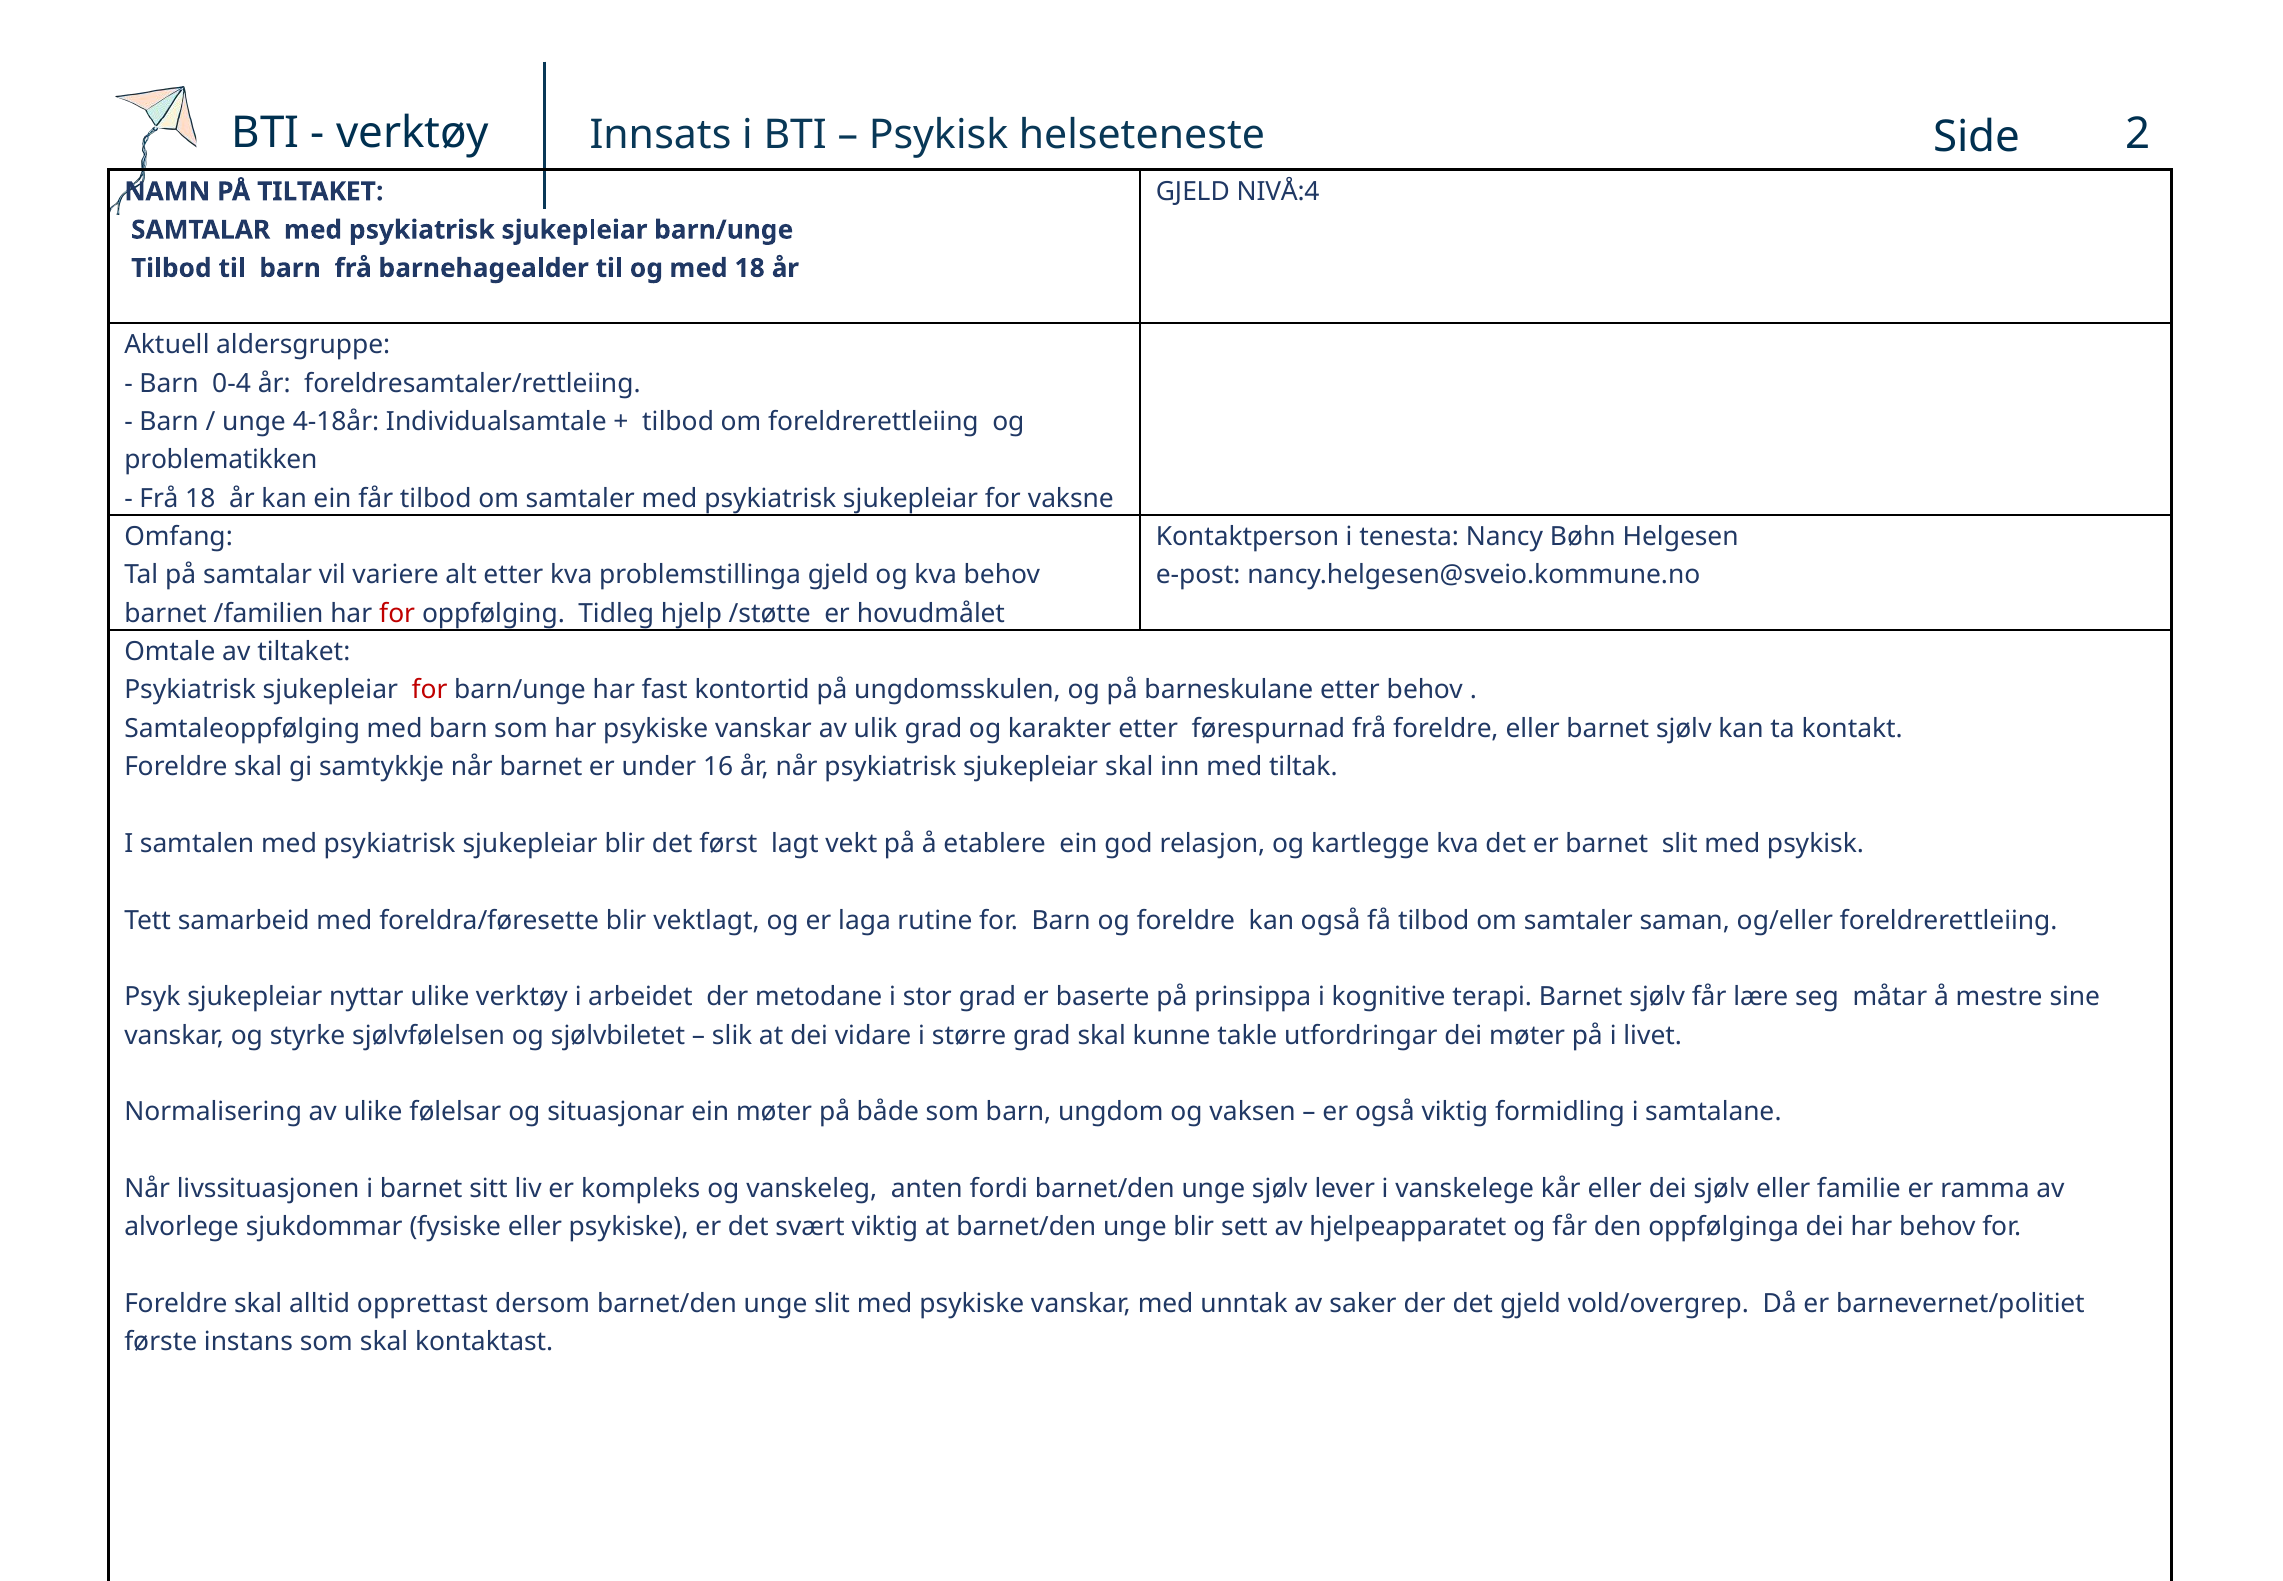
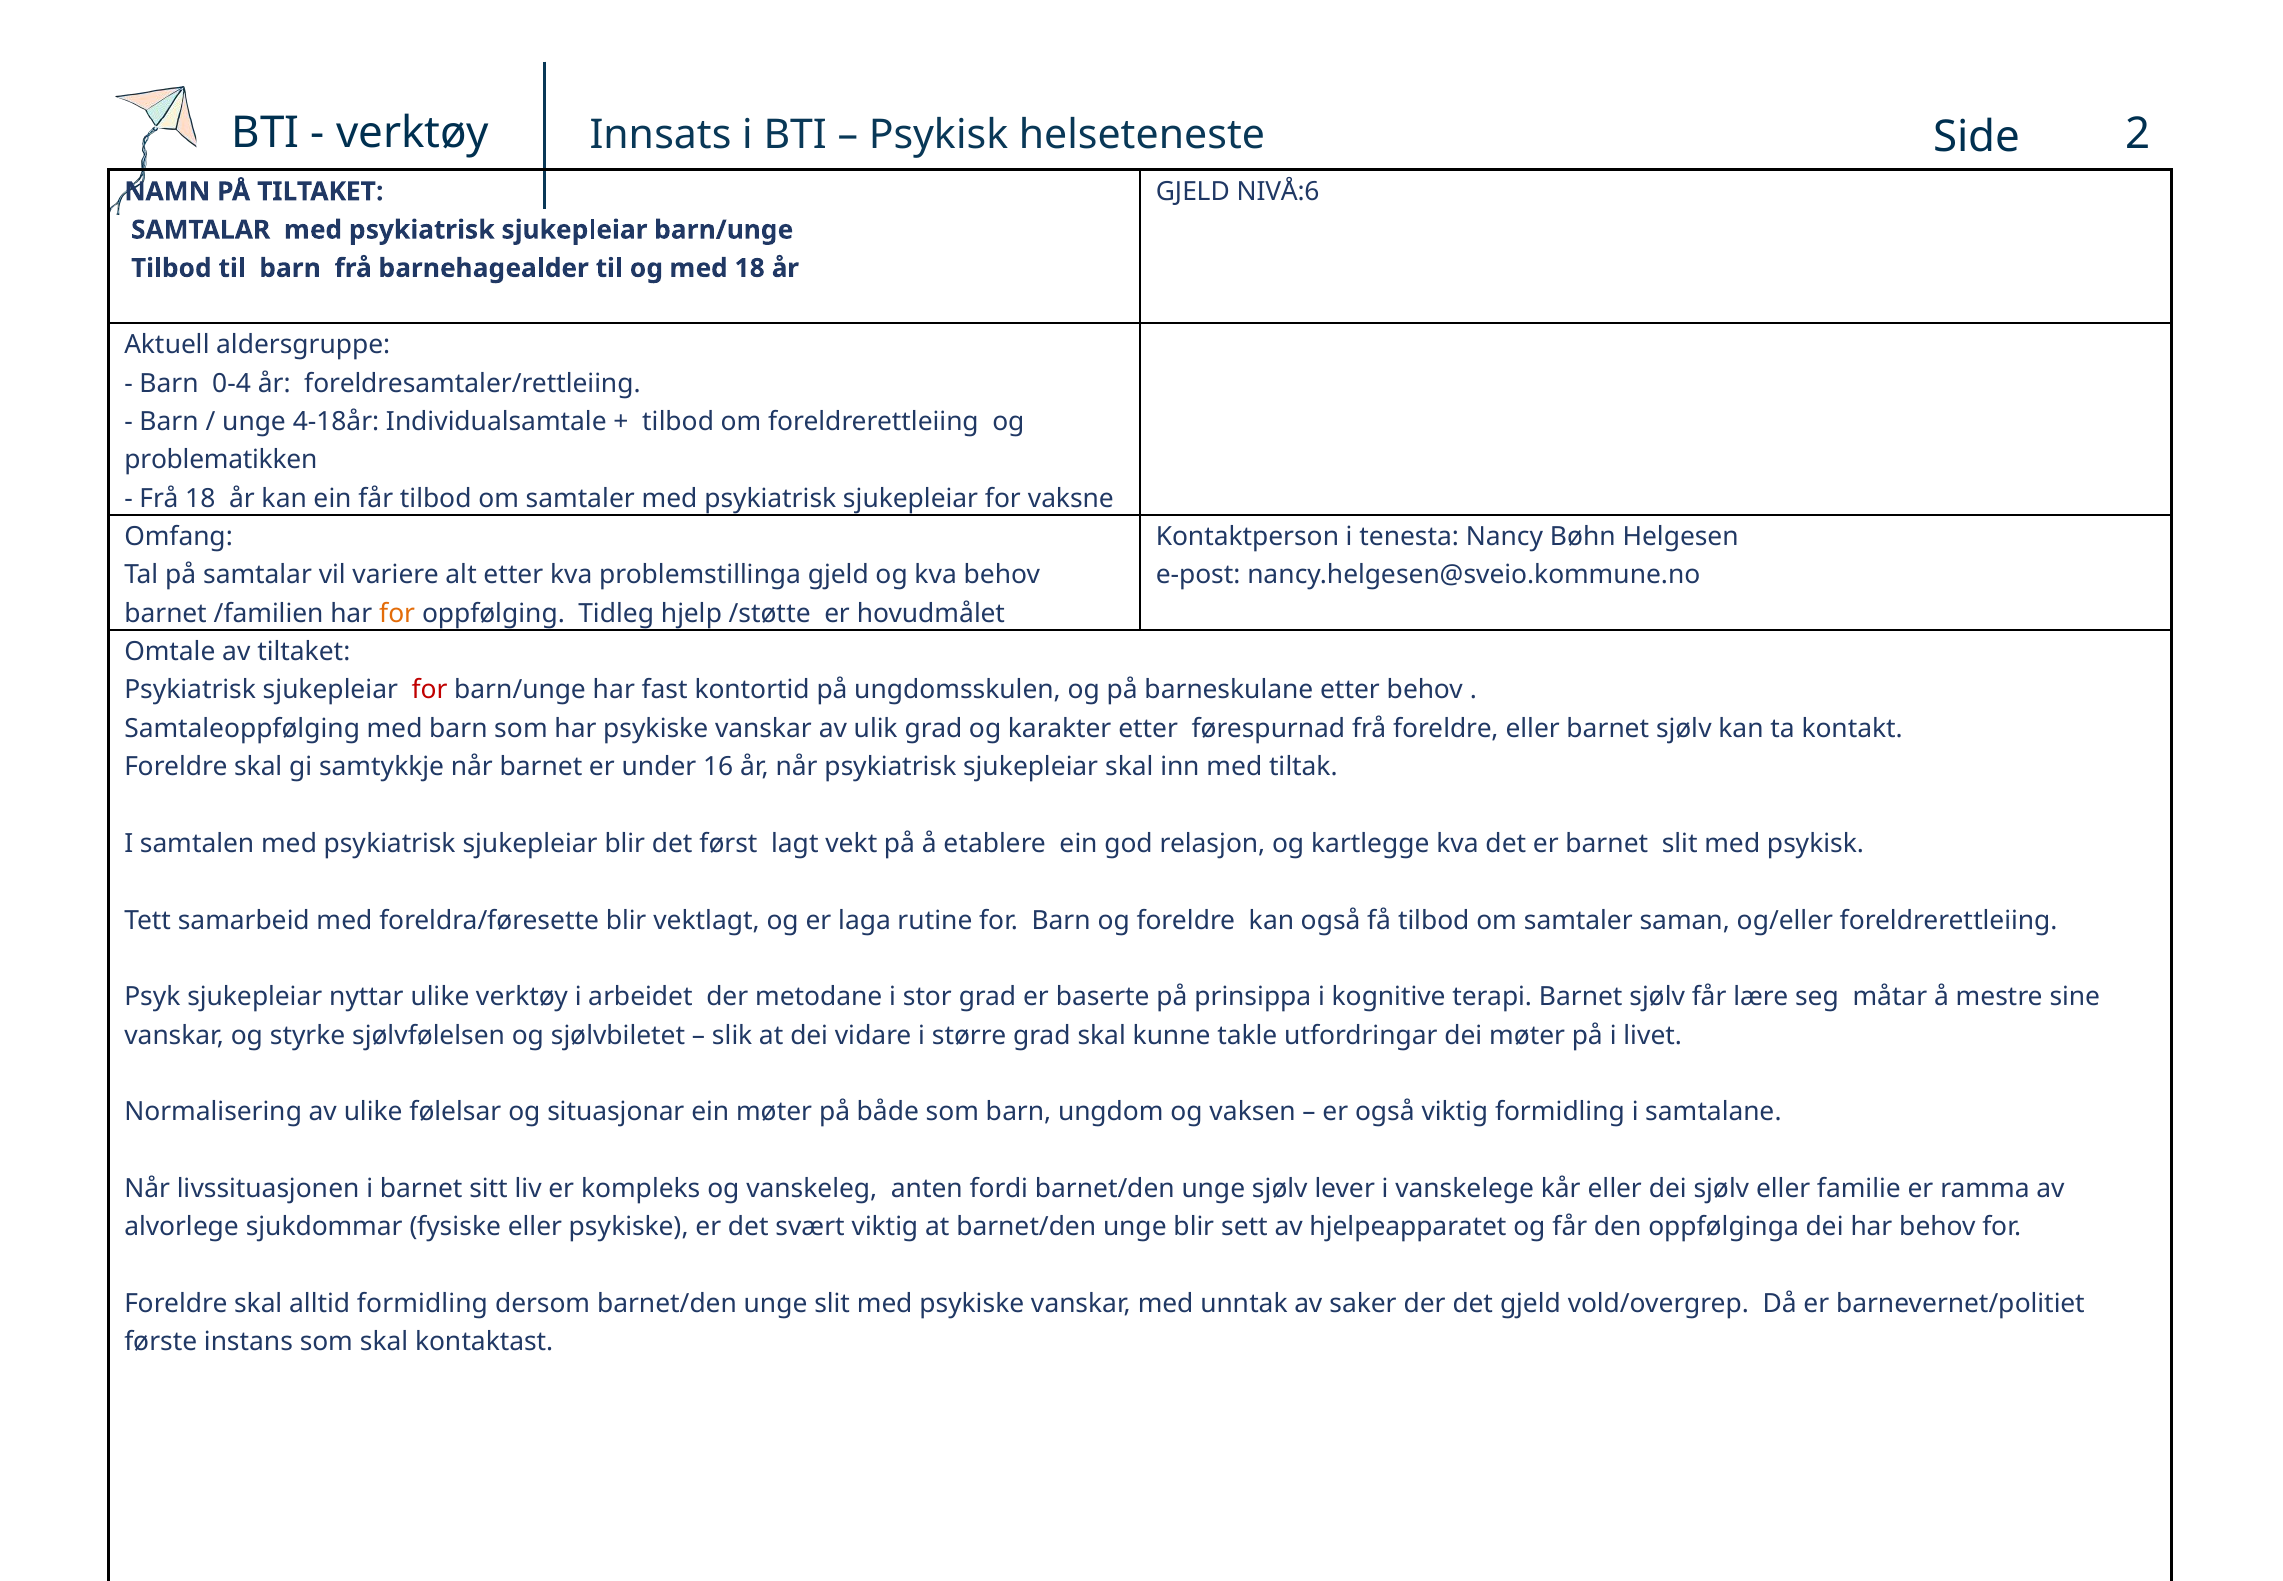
NIVÅ:4: NIVÅ:4 -> NIVÅ:6
for at (397, 613) colour: red -> orange
alltid opprettast: opprettast -> formidling
